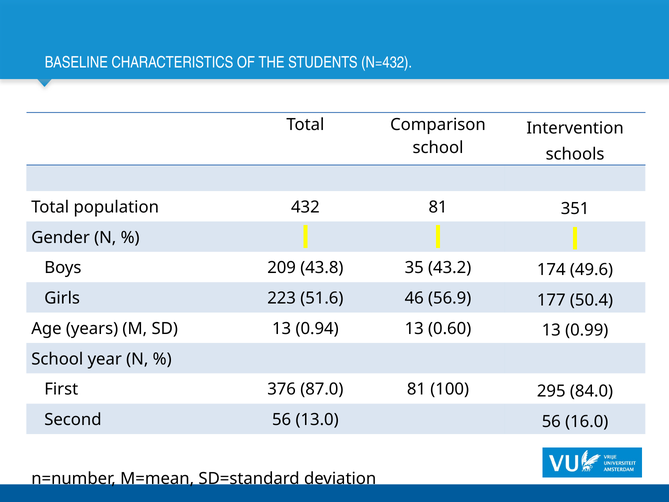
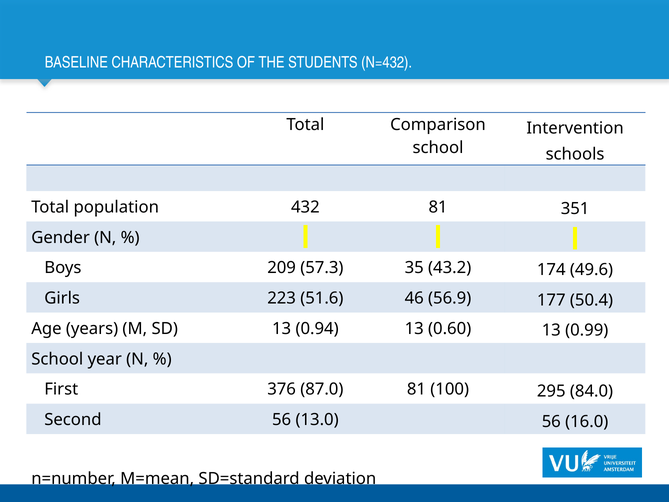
43.8: 43.8 -> 57.3
